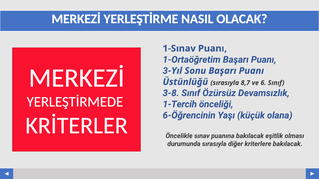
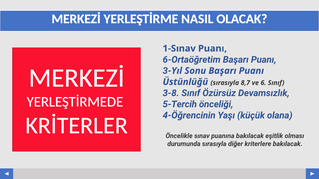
1-Ortaöğretim: 1-Ortaöğretim -> 6-Ortaöğretim
1-Tercih: 1-Tercih -> 5-Tercih
6-Öğrencinin: 6-Öğrencinin -> 4-Öğrencinin
